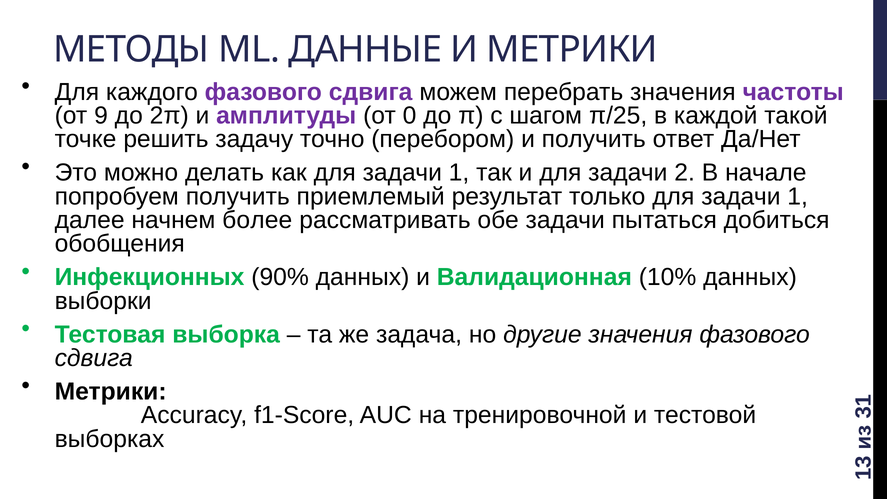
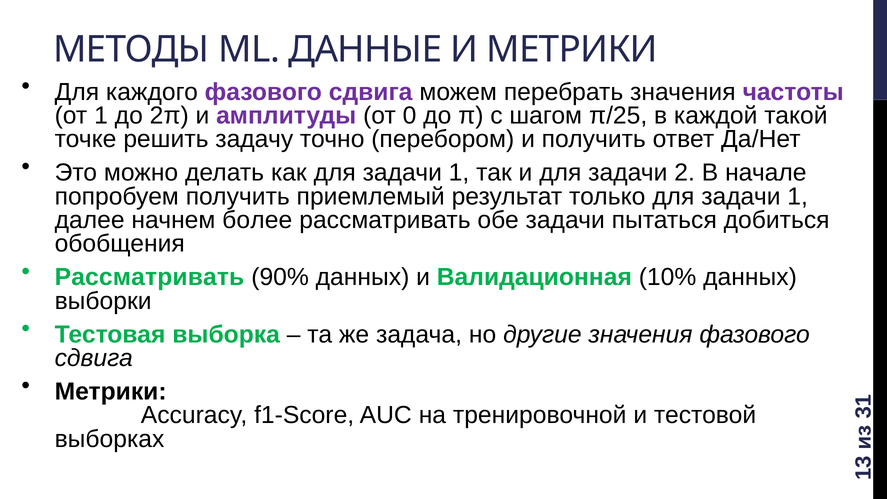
от 9: 9 -> 1
Инфекционных at (150, 277): Инфекционных -> Рассматривать
